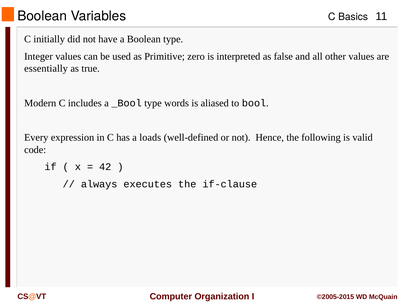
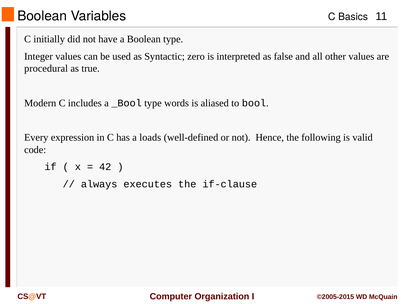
Primitive: Primitive -> Syntactic
essentially: essentially -> procedural
